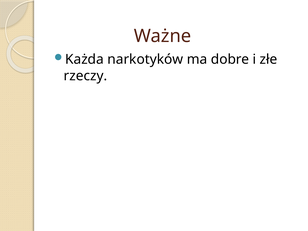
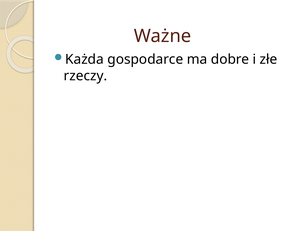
narkotyków: narkotyków -> gospodarce
